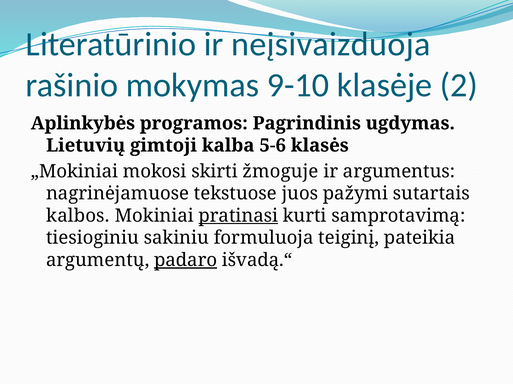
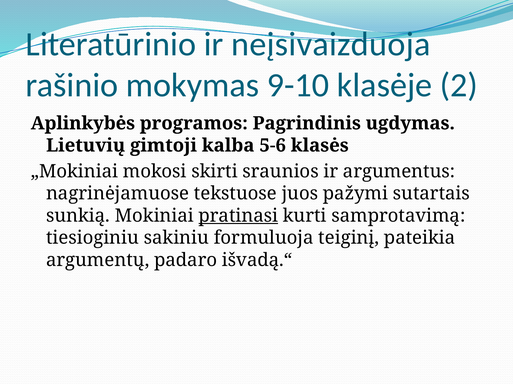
žmoguje: žmoguje -> sraunios
kalbos: kalbos -> sunkią
padaro underline: present -> none
